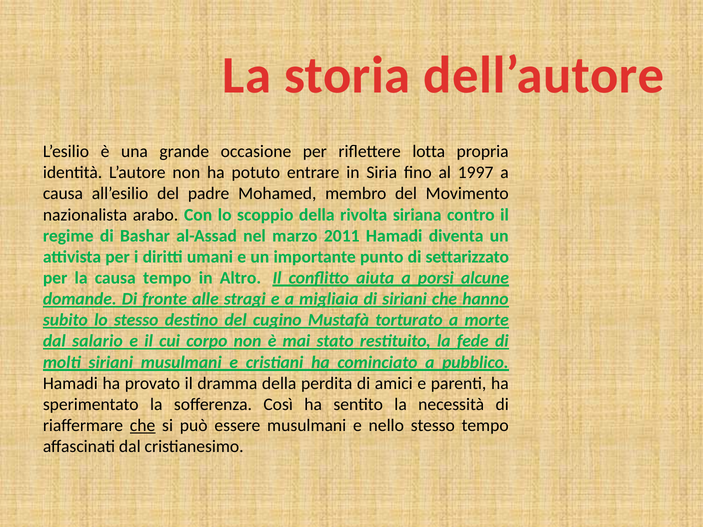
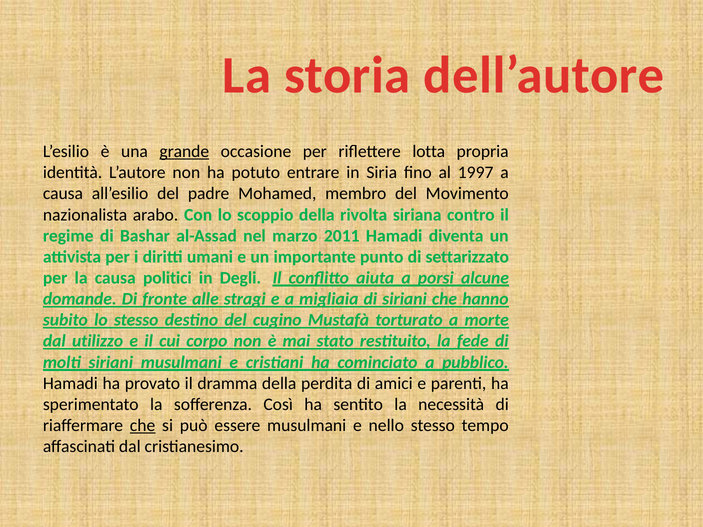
grande underline: none -> present
causa tempo: tempo -> politici
Altro: Altro -> Degli
salario: salario -> utilizzo
